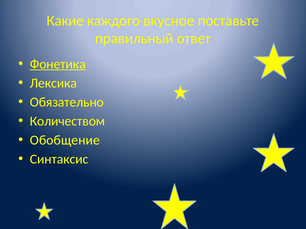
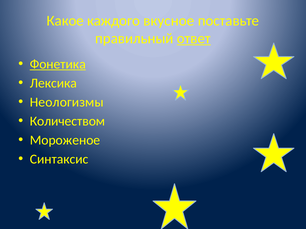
Какие: Какие -> Какое
ответ underline: none -> present
Обязательно: Обязательно -> Неологизмы
Обобщение: Обобщение -> Мороженое
